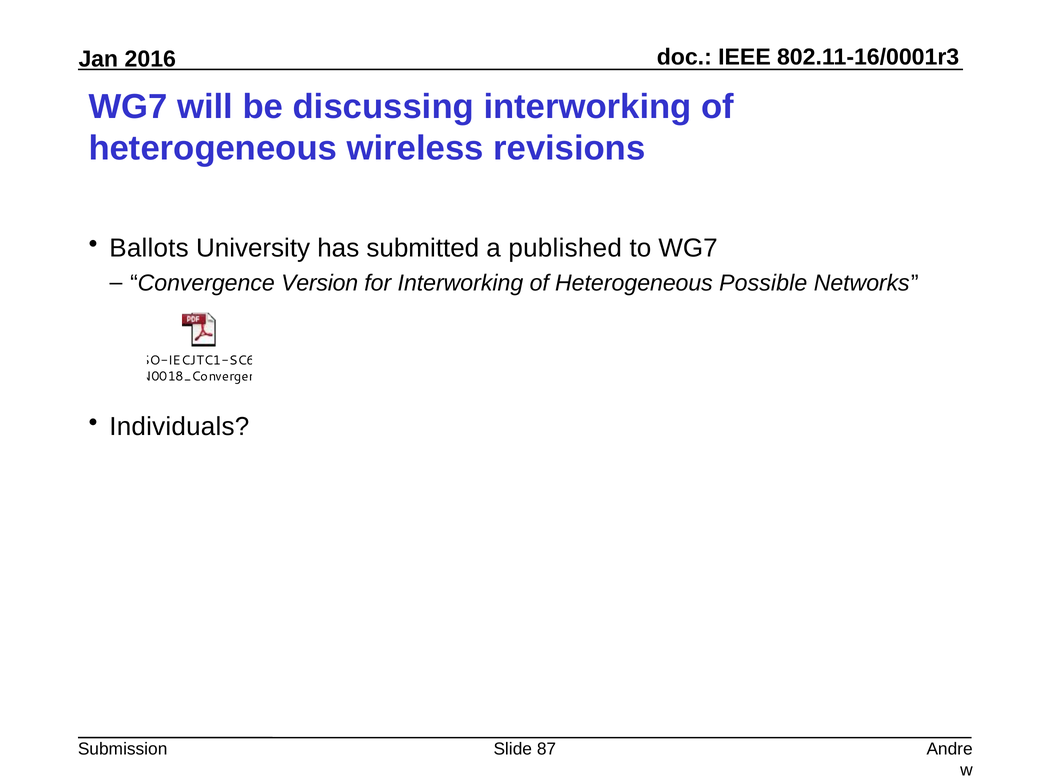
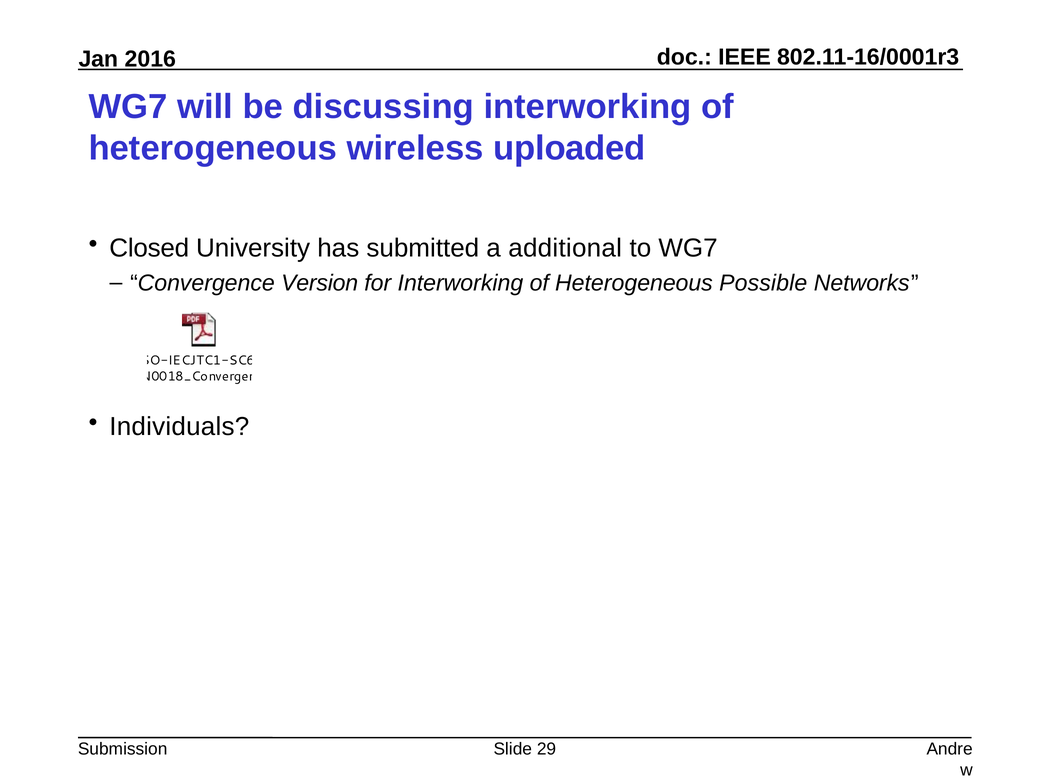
revisions: revisions -> uploaded
Ballots: Ballots -> Closed
published: published -> additional
87: 87 -> 29
